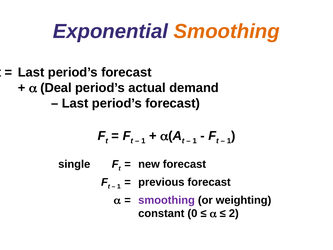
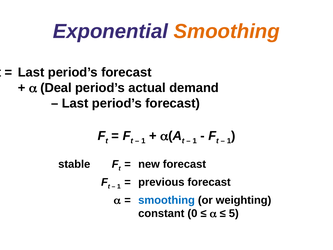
single: single -> stable
smoothing at (167, 200) colour: purple -> blue
2: 2 -> 5
